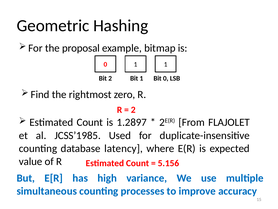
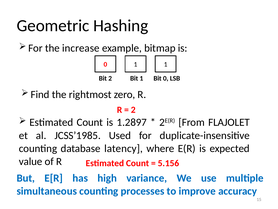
proposal: proposal -> increase
